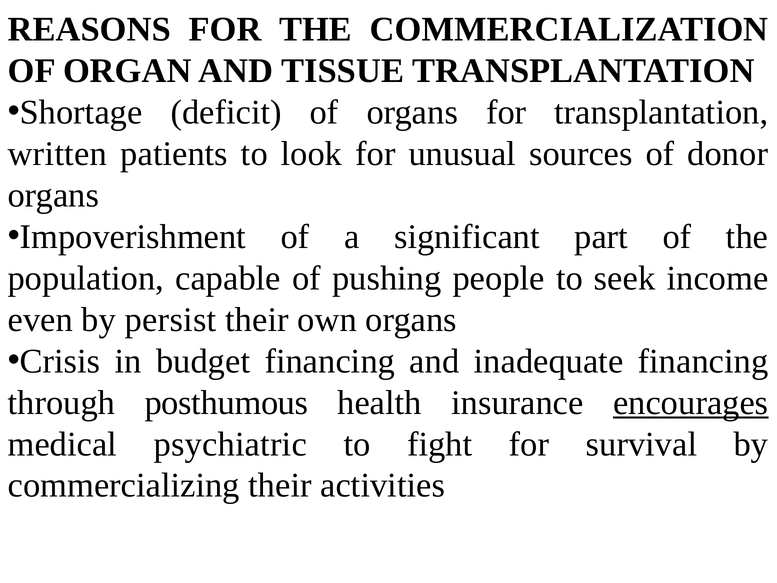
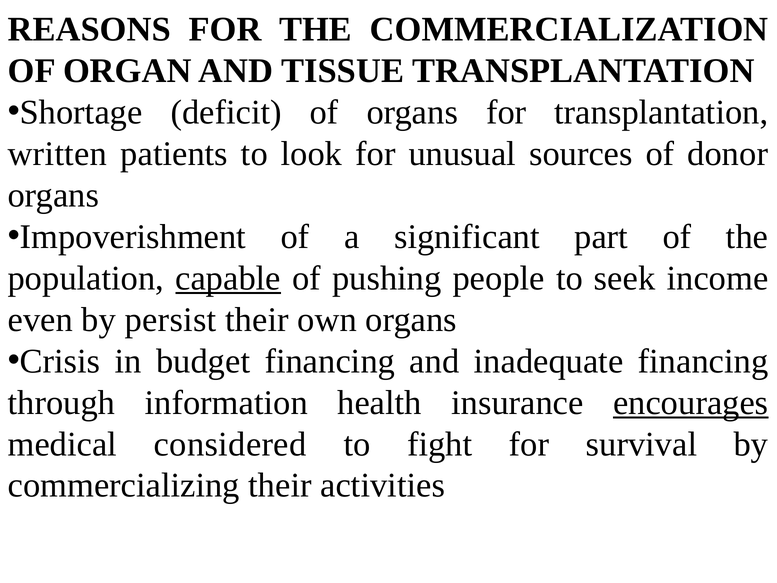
capable underline: none -> present
posthumous: posthumous -> information
psychiatric: psychiatric -> considered
